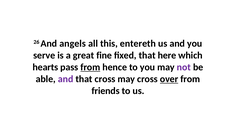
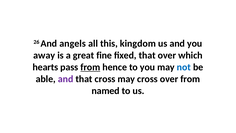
entereth: entereth -> kingdom
serve: serve -> away
that here: here -> over
not colour: purple -> blue
over at (169, 79) underline: present -> none
friends: friends -> named
